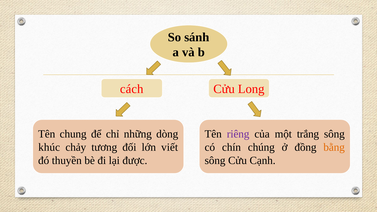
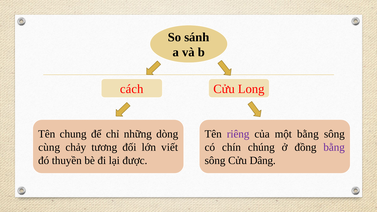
một trắng: trắng -> bằng
khúc: khúc -> cùng
bằng at (334, 147) colour: orange -> purple
Cạnh: Cạnh -> Dâng
